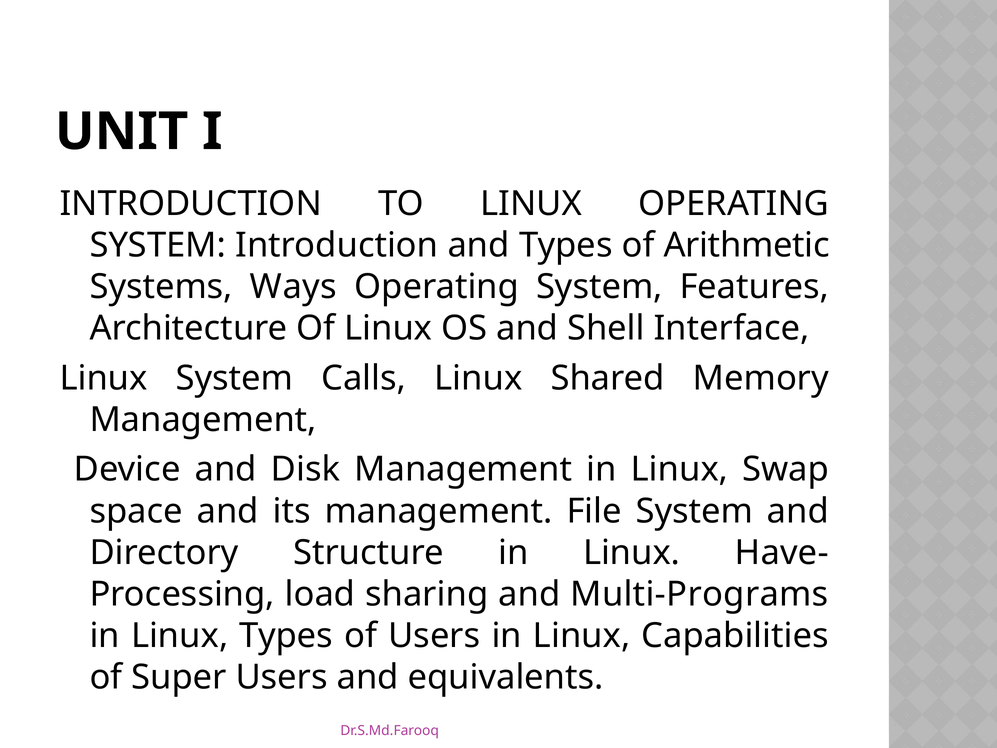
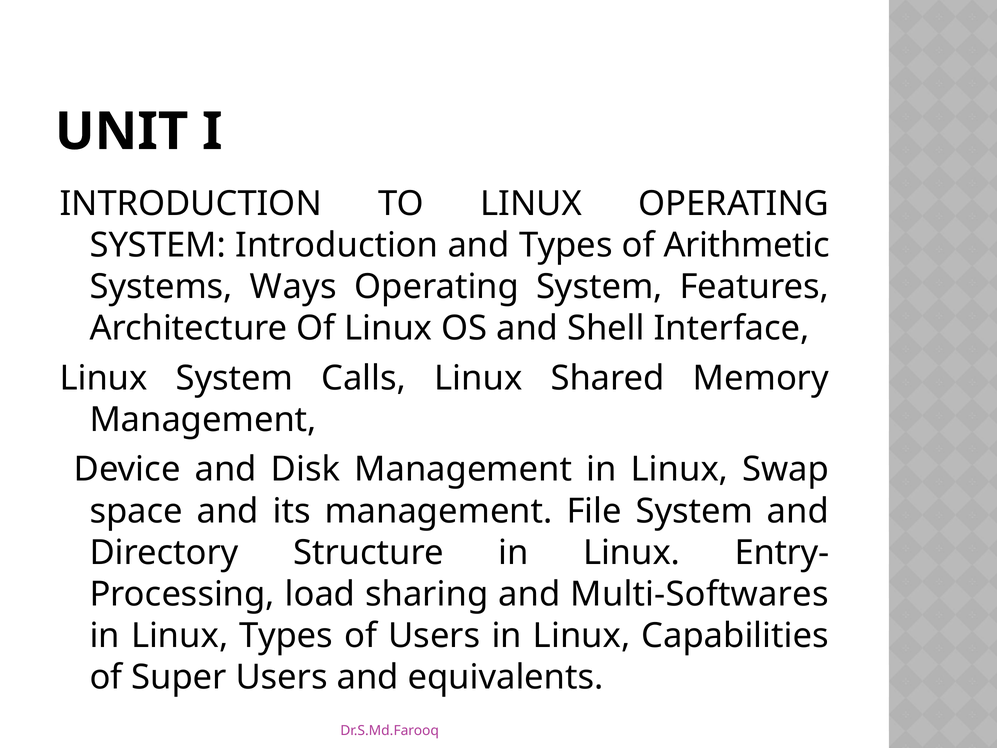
Have-: Have- -> Entry-
Multi-Programs: Multi-Programs -> Multi-Softwares
